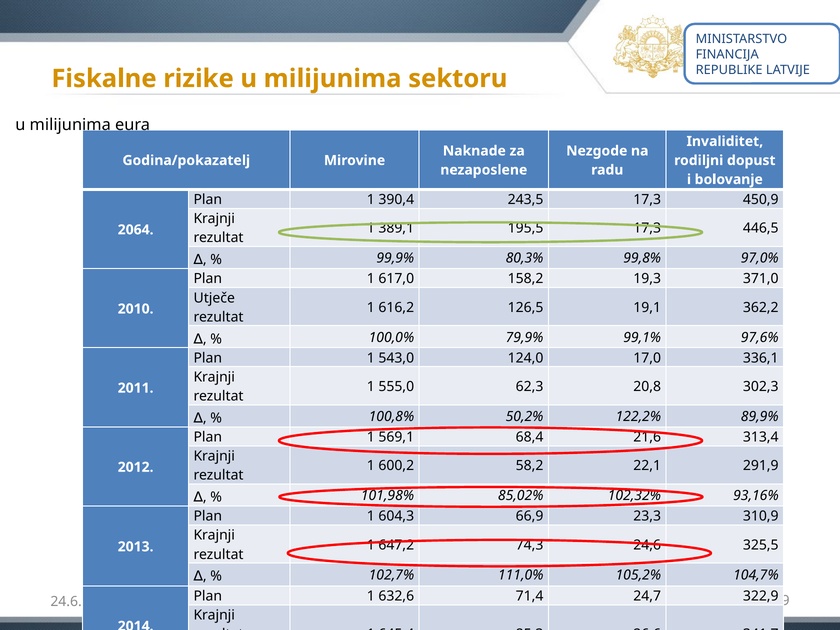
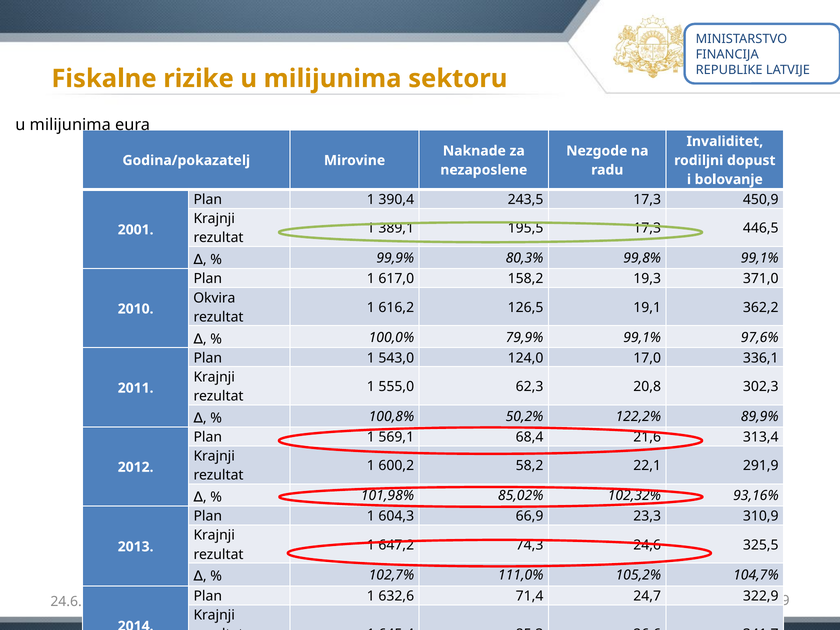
2064: 2064 -> 2001
99,8% 97,0%: 97,0% -> 99,1%
Utječe: Utječe -> Okvira
